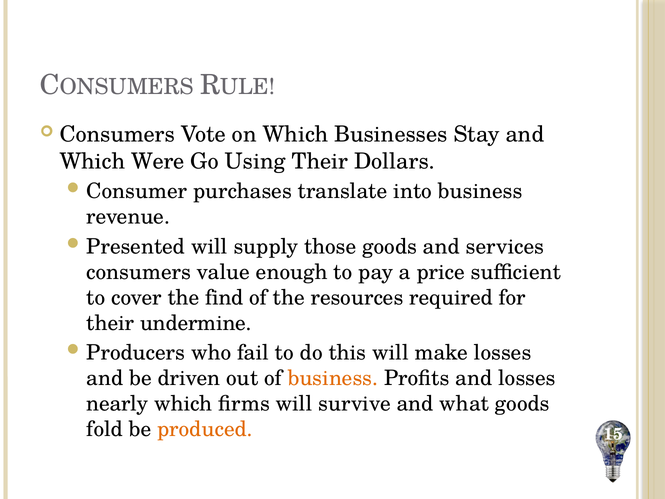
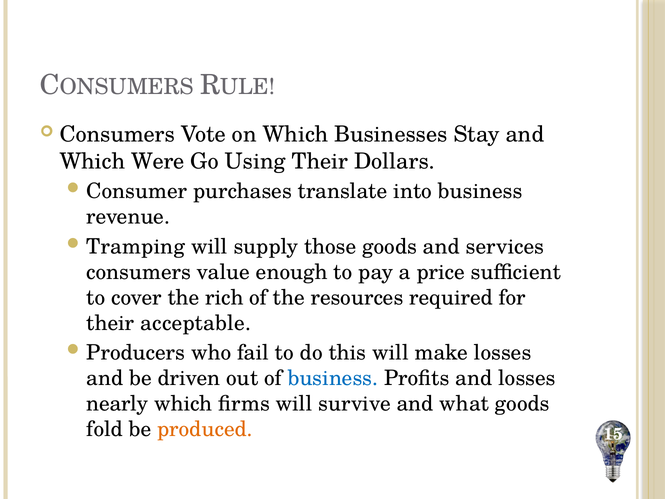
Presented: Presented -> Tramping
find: find -> rich
undermine: undermine -> acceptable
business at (333, 378) colour: orange -> blue
